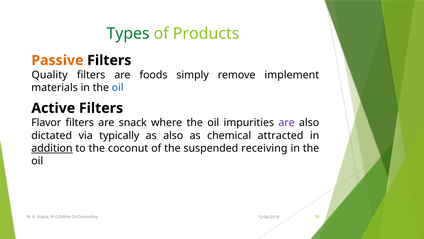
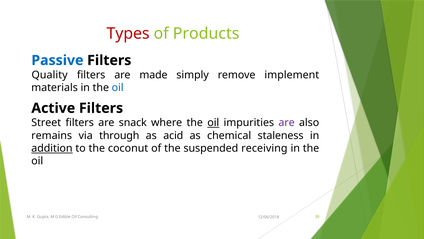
Types colour: green -> red
Passive colour: orange -> blue
foods: foods -> made
Flavor: Flavor -> Street
oil at (213, 123) underline: none -> present
dictated: dictated -> remains
typically: typically -> through
as also: also -> acid
attracted: attracted -> staleness
